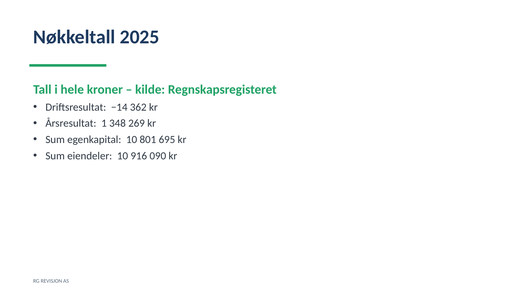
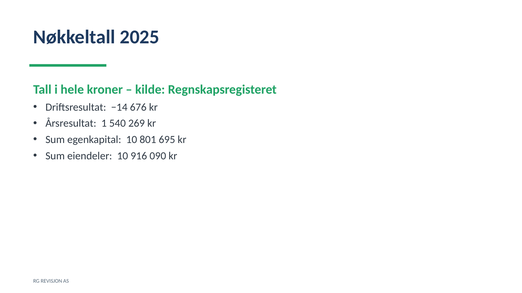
362: 362 -> 676
348: 348 -> 540
